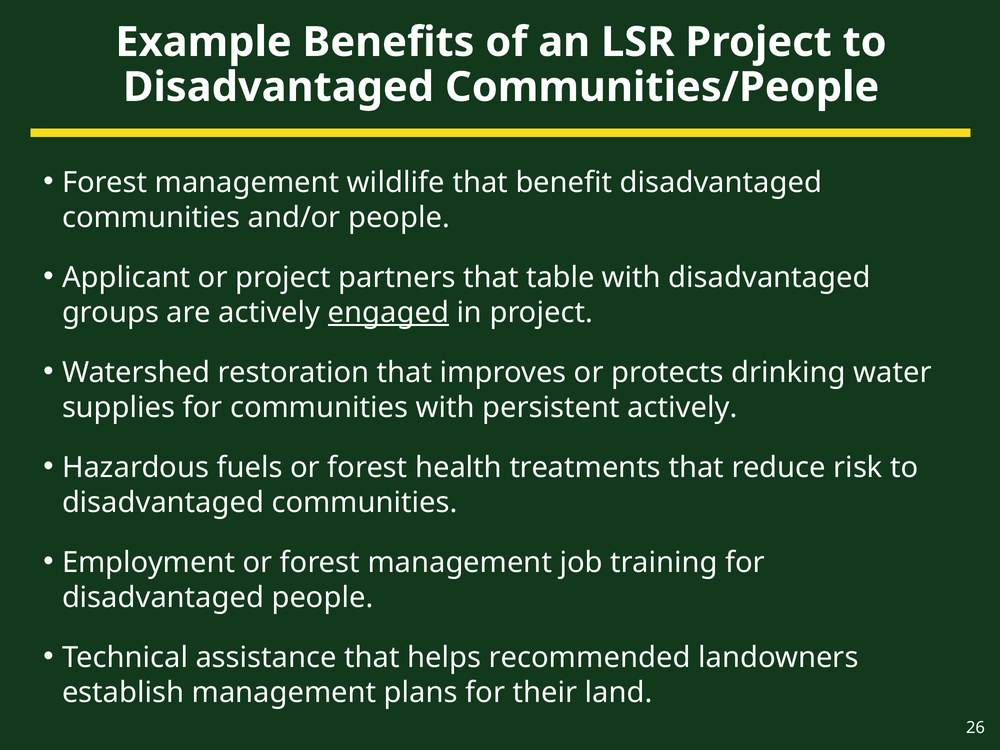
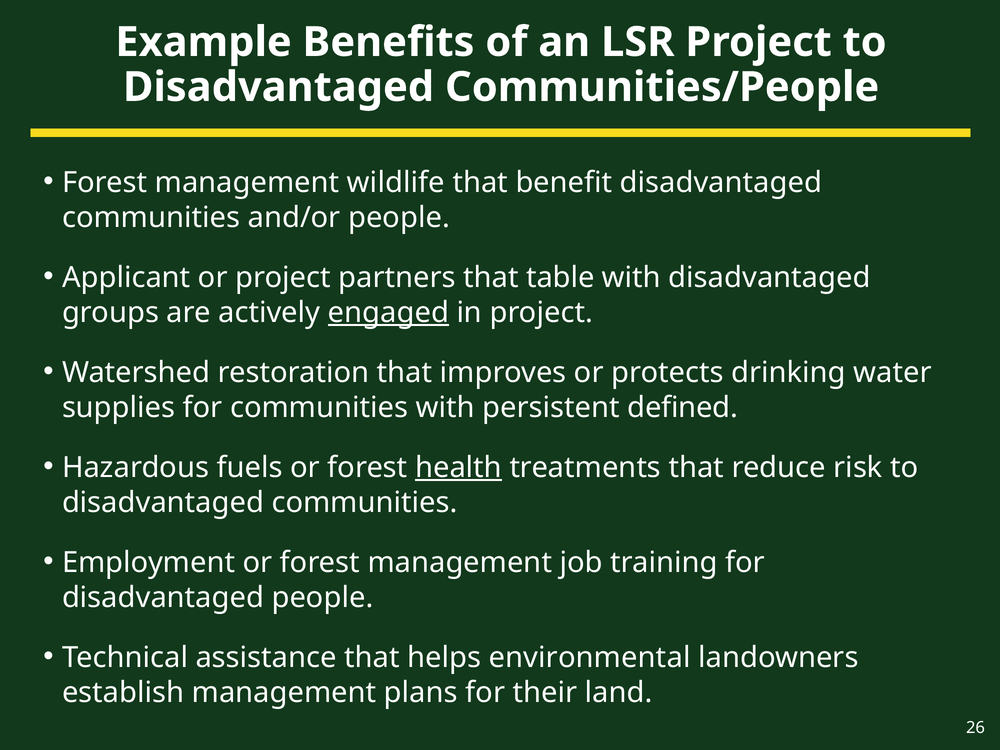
persistent actively: actively -> defined
health underline: none -> present
recommended: recommended -> environmental
